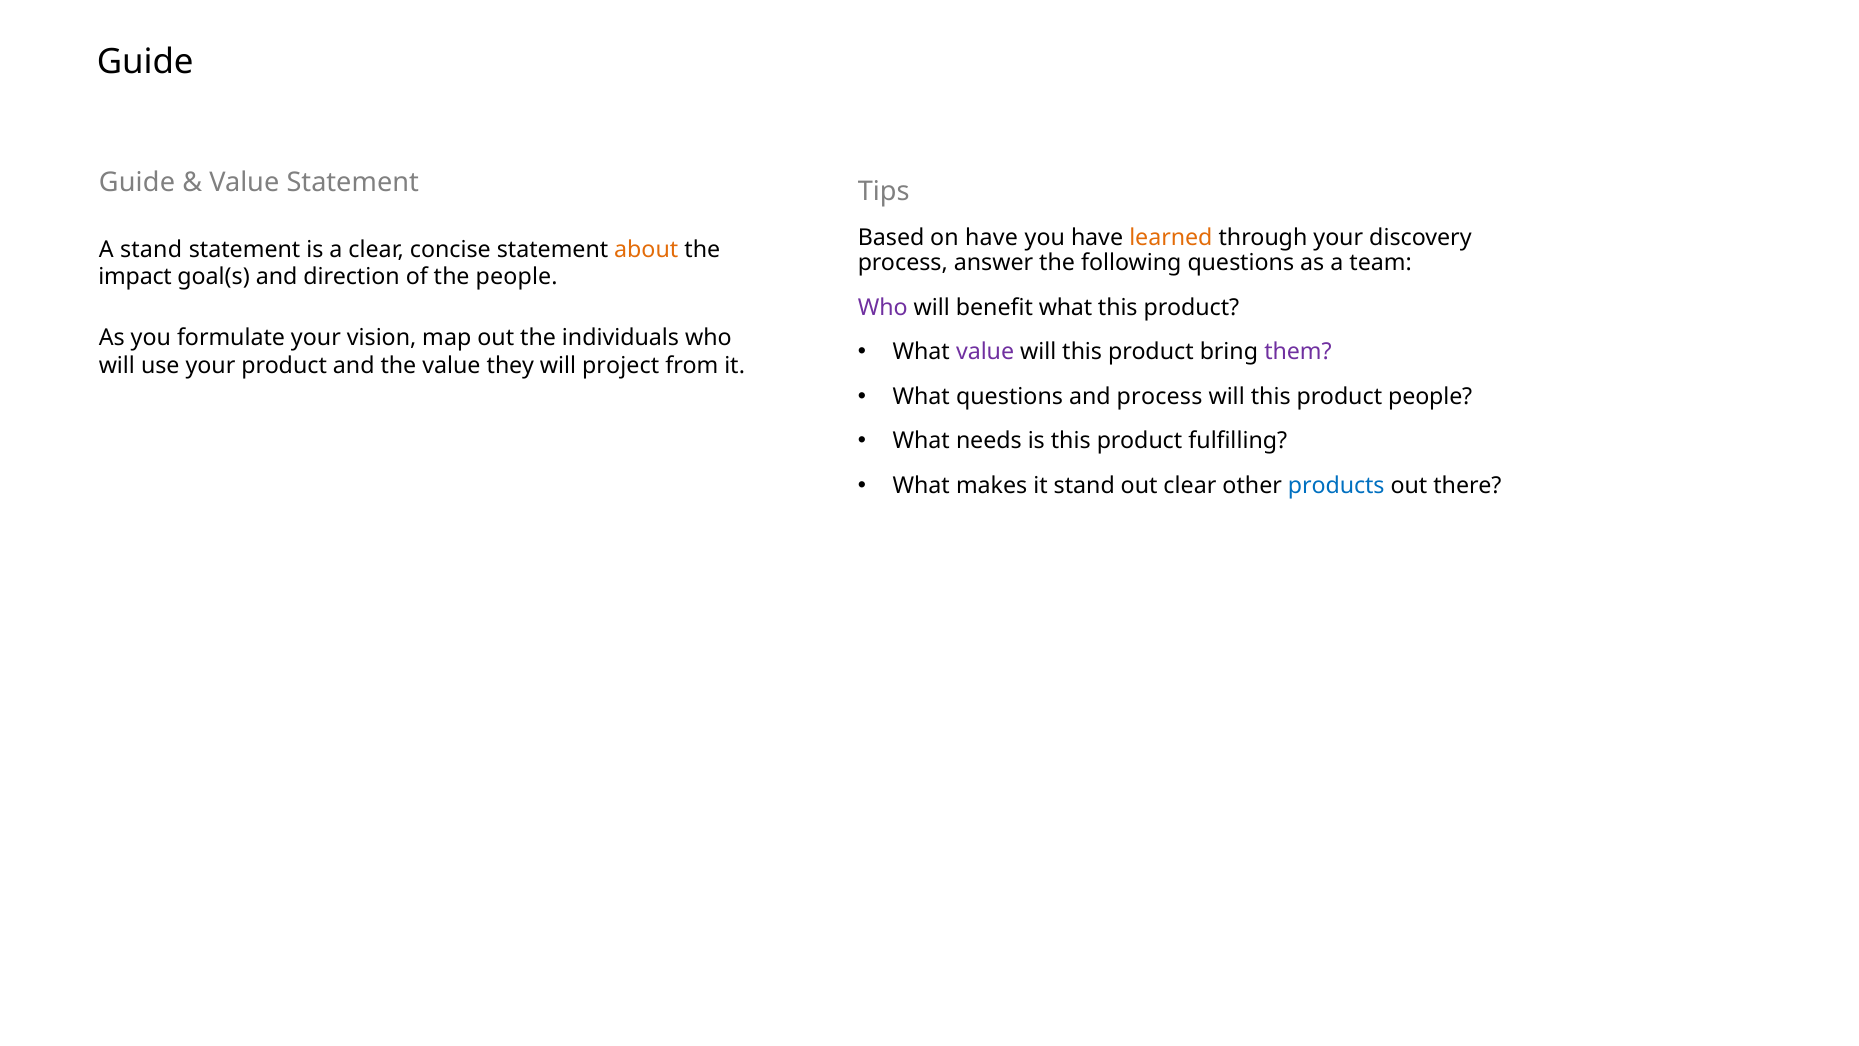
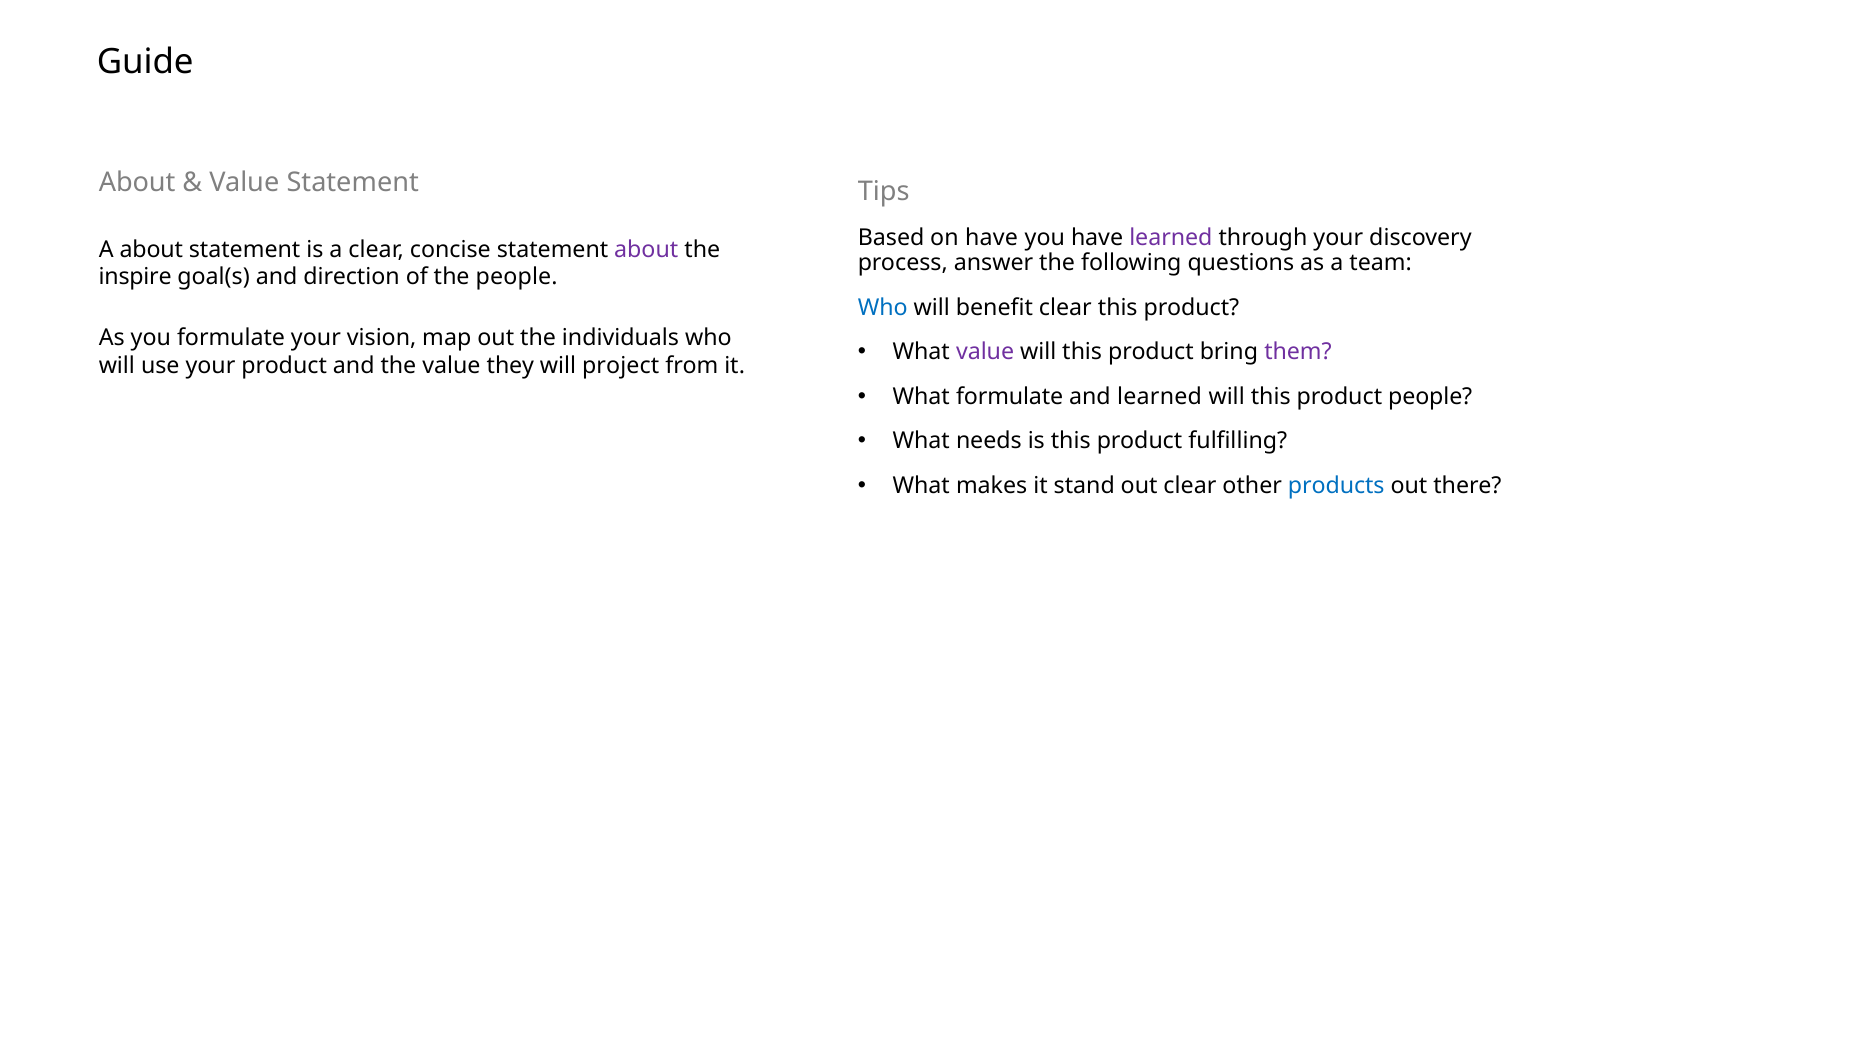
Guide at (137, 182): Guide -> About
learned at (1171, 238) colour: orange -> purple
A stand: stand -> about
about at (646, 249) colour: orange -> purple
impact: impact -> inspire
Who at (883, 308) colour: purple -> blue
benefit what: what -> clear
What questions: questions -> formulate
and process: process -> learned
